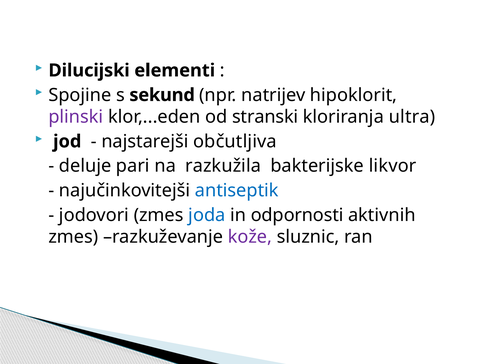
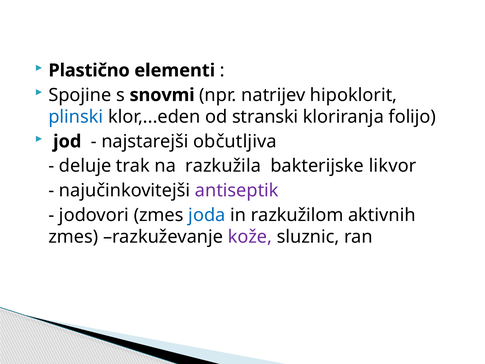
Dilucijski: Dilucijski -> Plastično
sekund: sekund -> snovmi
plinski colour: purple -> blue
ultra: ultra -> folijo
pari: pari -> trak
antiseptik colour: blue -> purple
odpornosti: odpornosti -> razkužilom
